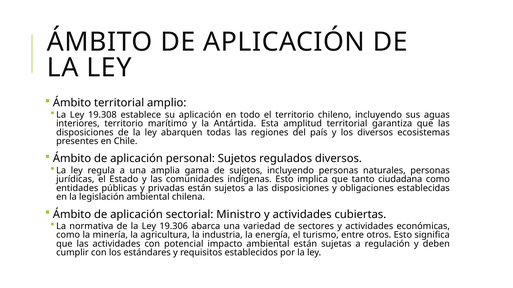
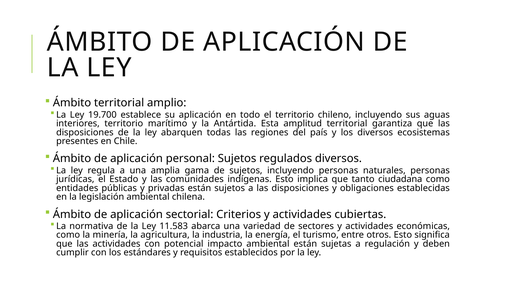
19.308: 19.308 -> 19.700
Ministro: Ministro -> Criterios
19.306: 19.306 -> 11.583
